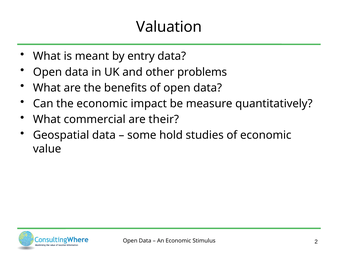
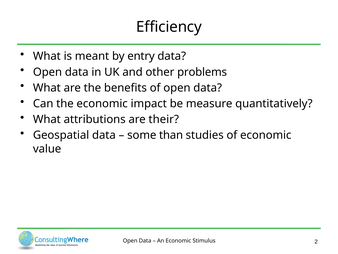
Valuation: Valuation -> Efficiency
commercial: commercial -> attributions
hold: hold -> than
